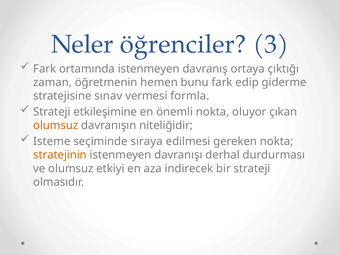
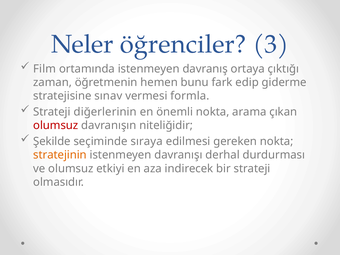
Fark at (45, 69): Fark -> Film
etkileşimine: etkileşimine -> diğerlerinin
oluyor: oluyor -> arama
olumsuz at (56, 125) colour: orange -> red
Isteme: Isteme -> Şekilde
